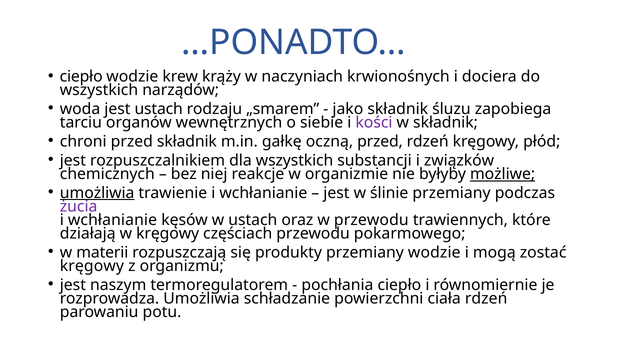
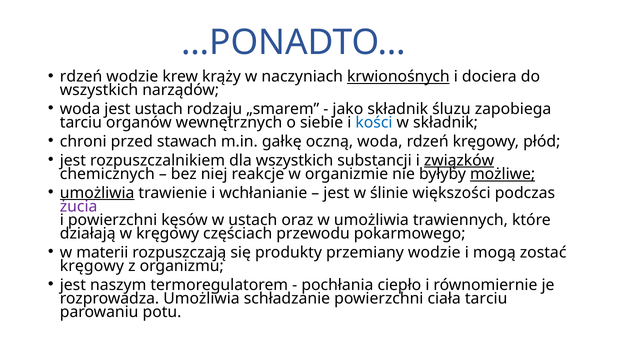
ciepło at (81, 77): ciepło -> rdzeń
krwionośnych underline: none -> present
kości colour: purple -> blue
przed składnik: składnik -> stawach
oczną przed: przed -> woda
związków underline: none -> present
ślinie przemiany: przemiany -> większości
wchłanianie at (113, 220): wchłanianie -> powierzchni
w przewodu: przewodu -> umożliwia
ciała rdzeń: rdzeń -> tarciu
